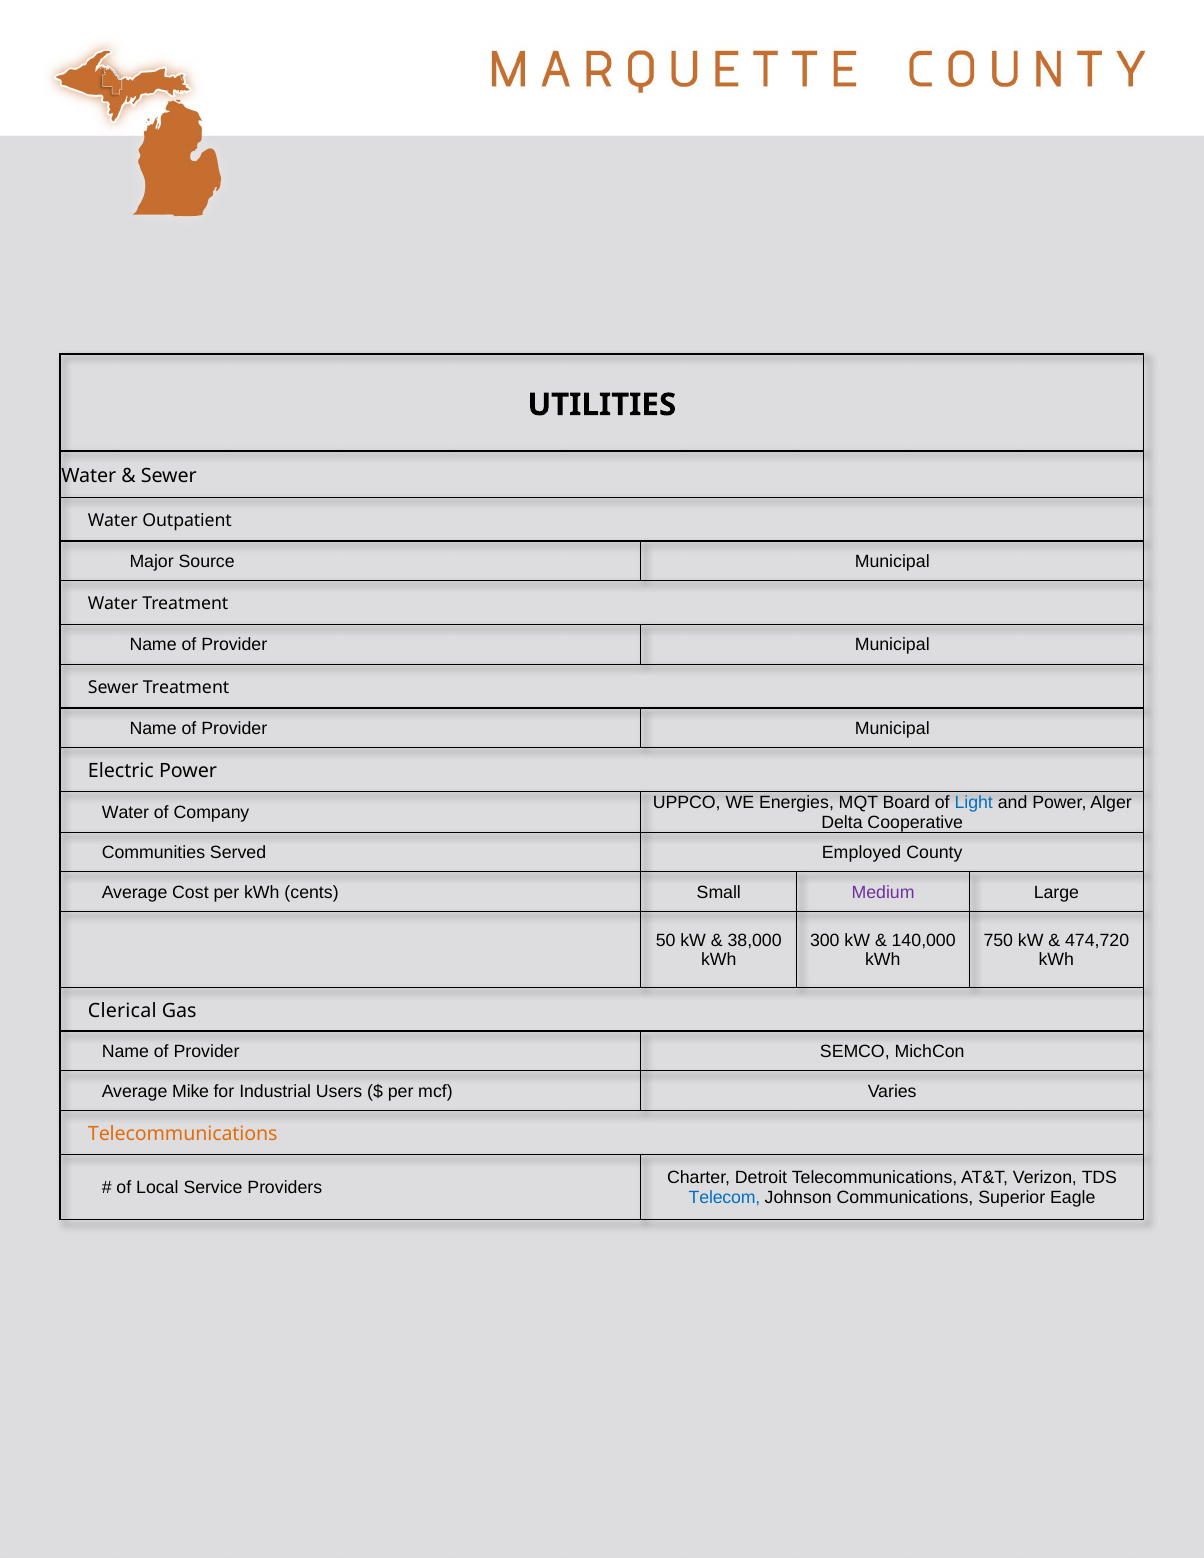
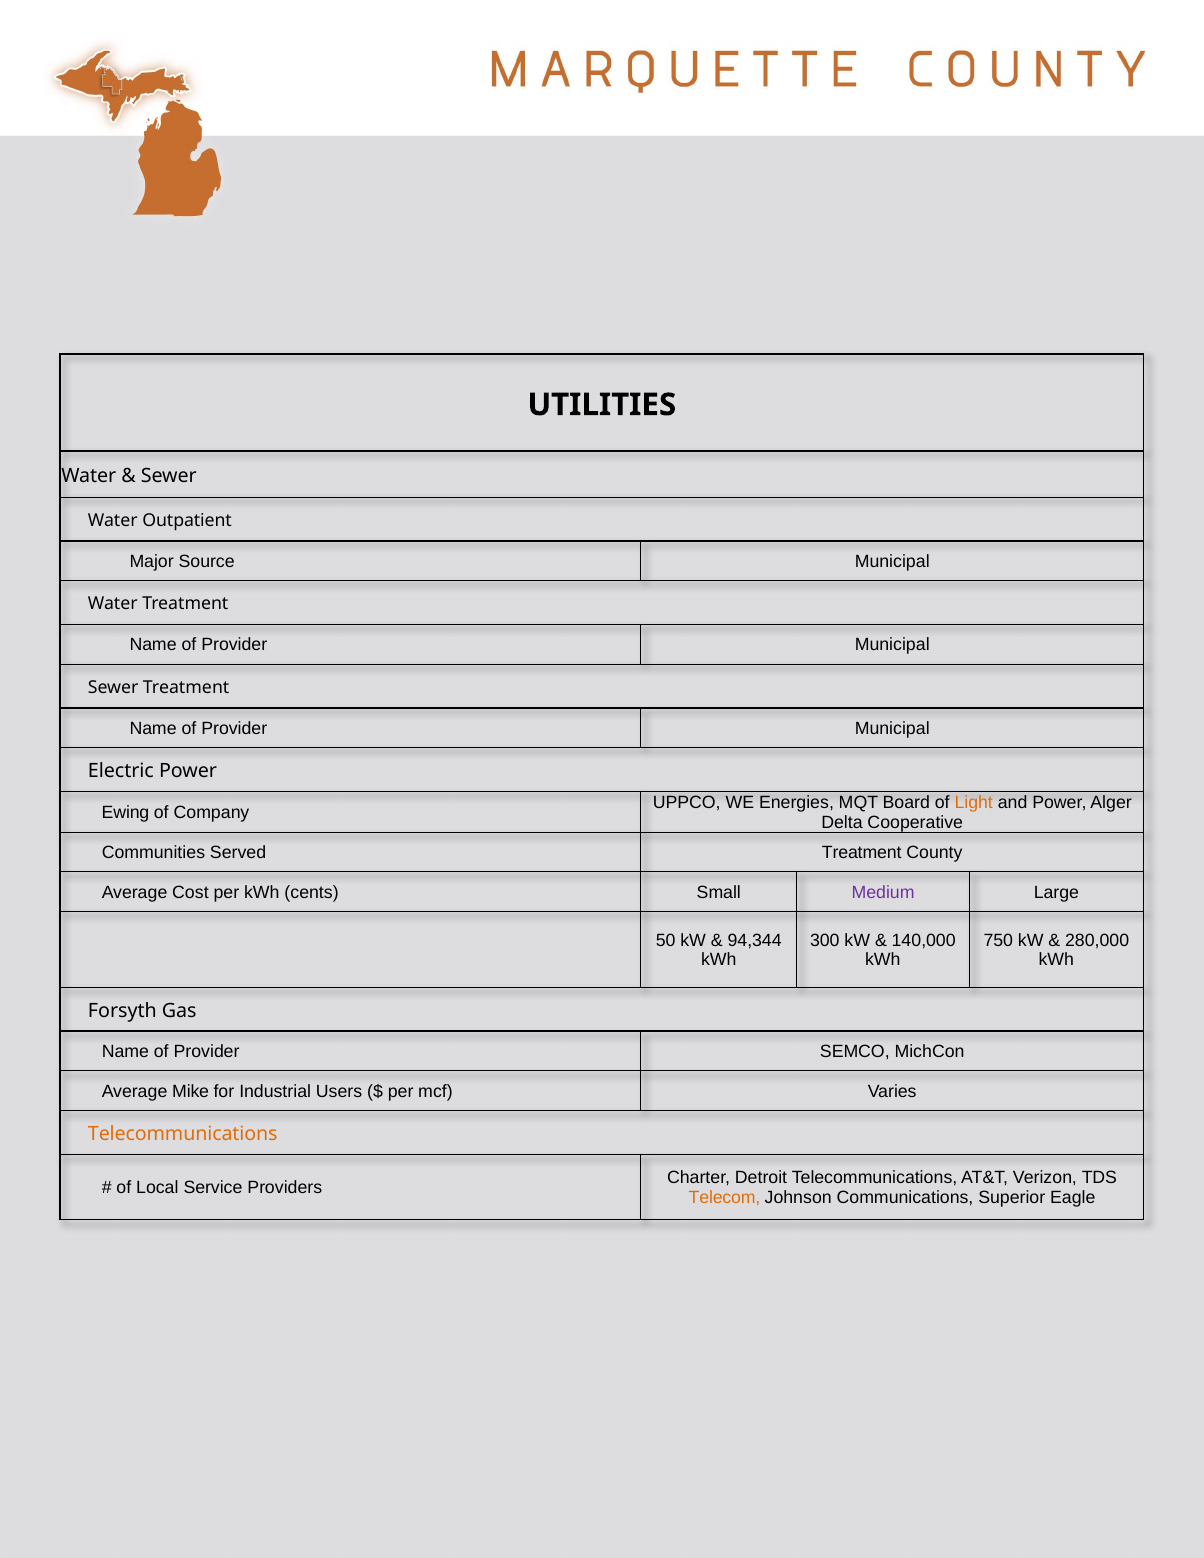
Light colour: blue -> orange
Water at (125, 813): Water -> Ewing
Served Employed: Employed -> Treatment
38,000: 38,000 -> 94,344
474,720: 474,720 -> 280,000
Clerical: Clerical -> Forsyth
Telecom colour: blue -> orange
